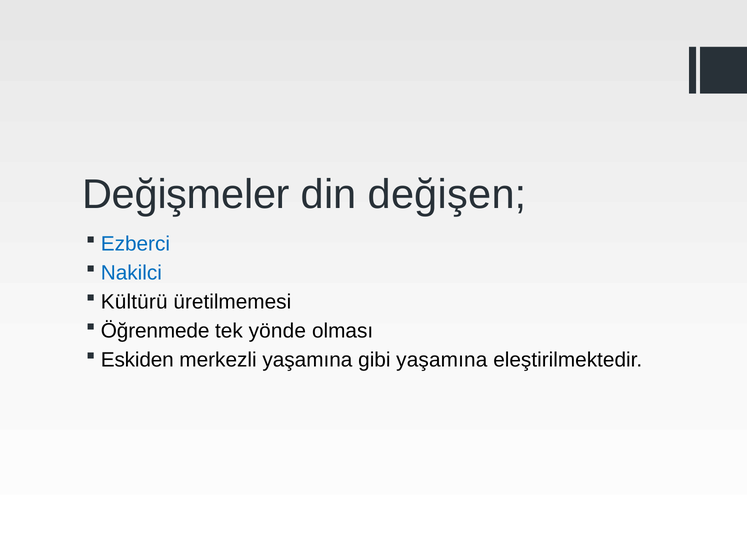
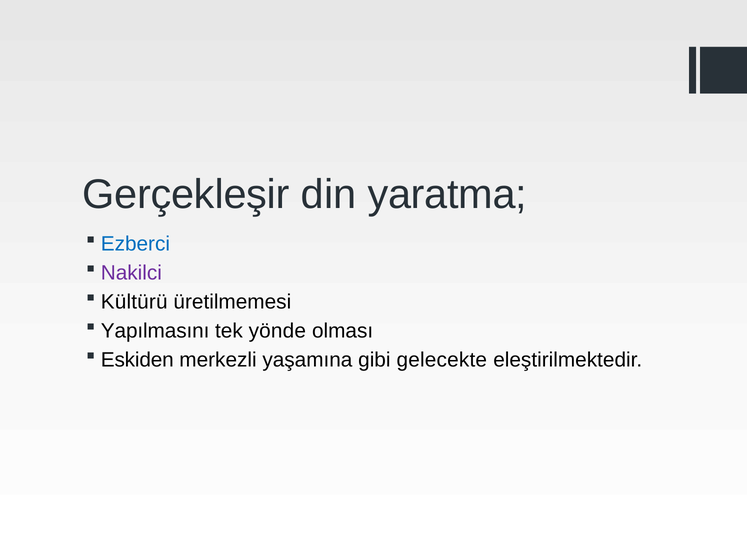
Değişmeler: Değişmeler -> Gerçekleşir
değişen: değişen -> yaratma
Nakilci colour: blue -> purple
Öğrenmede: Öğrenmede -> Yapılmasını
gibi yaşamına: yaşamına -> gelecekte
